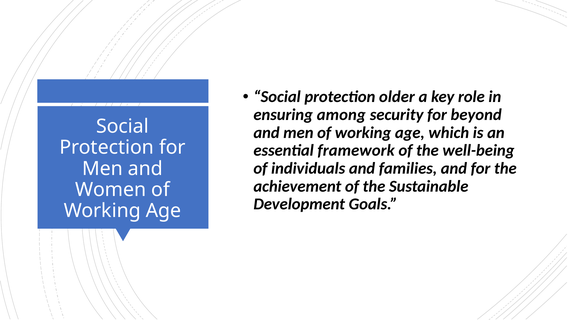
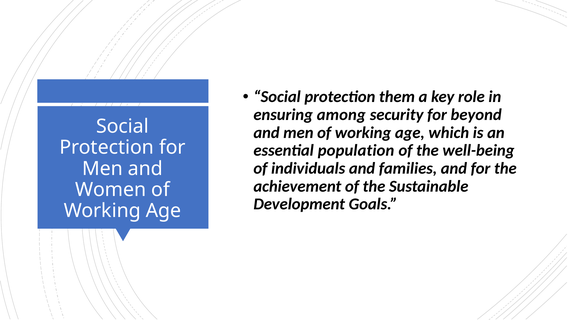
older: older -> them
framework: framework -> population
